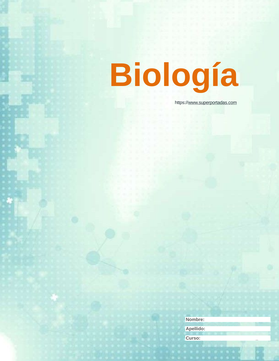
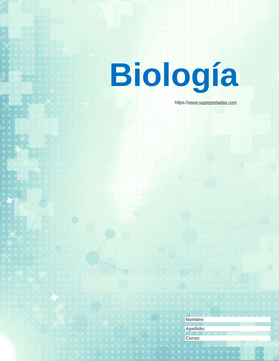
Biología colour: orange -> blue
